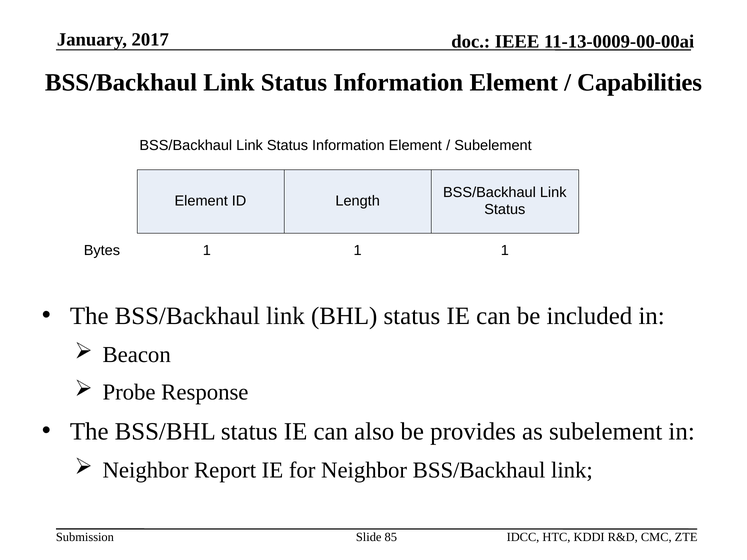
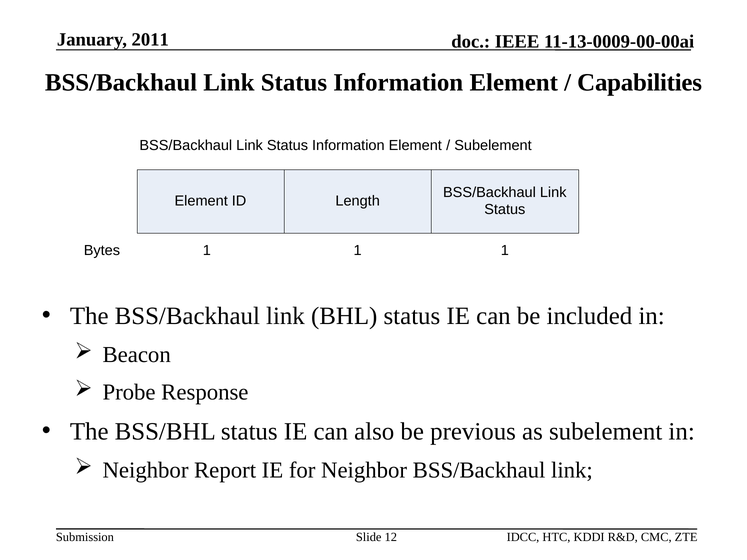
2017: 2017 -> 2011
provides: provides -> previous
85: 85 -> 12
